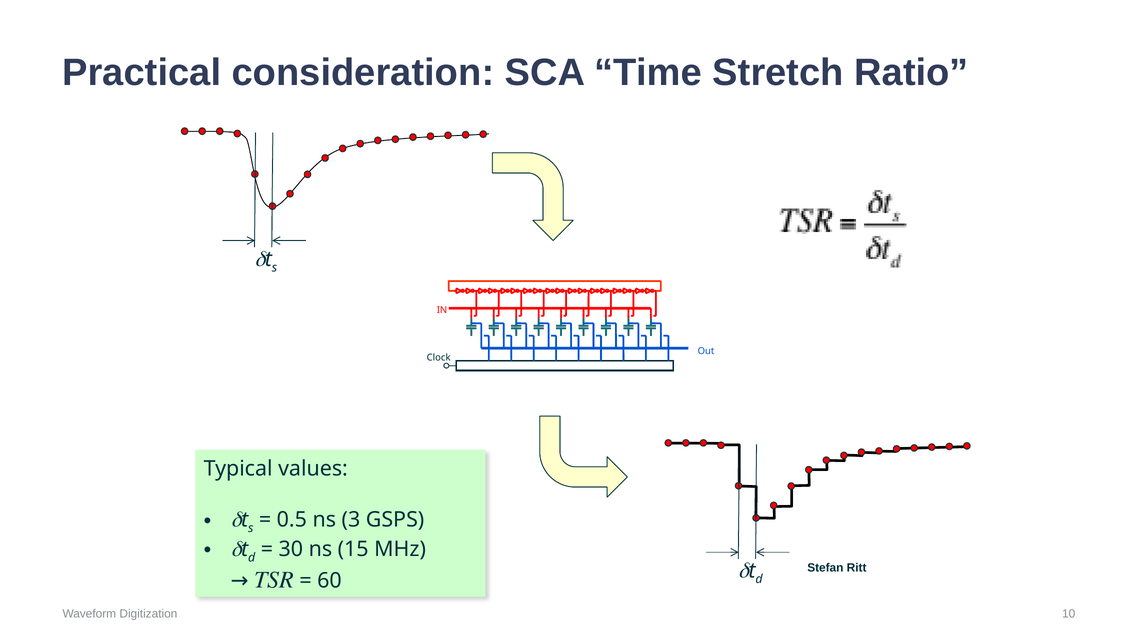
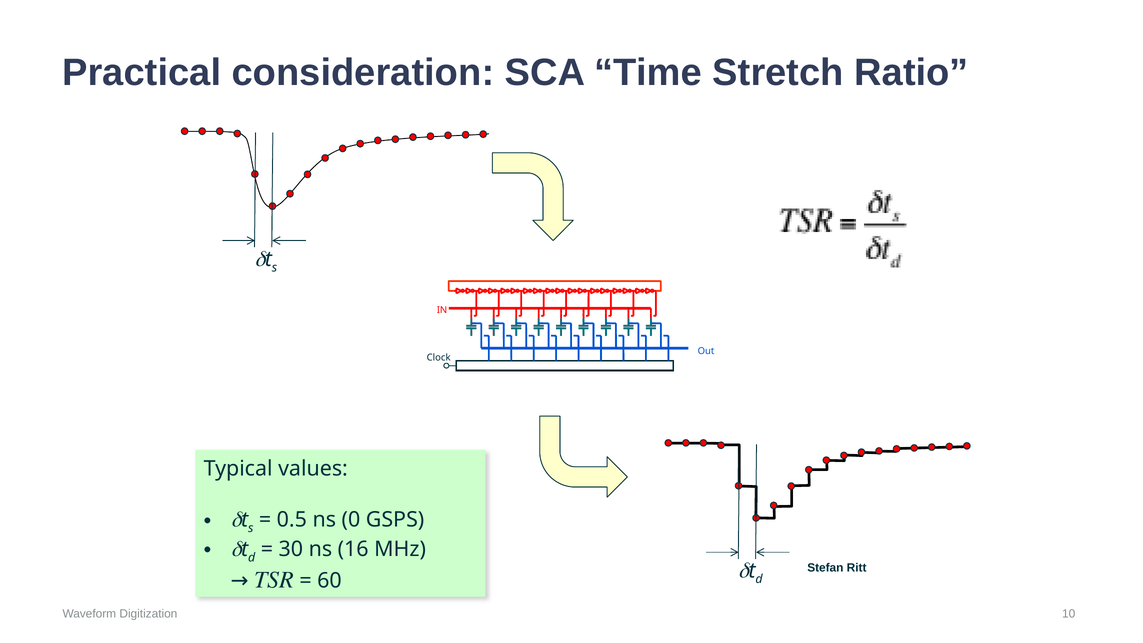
3: 3 -> 0
15: 15 -> 16
